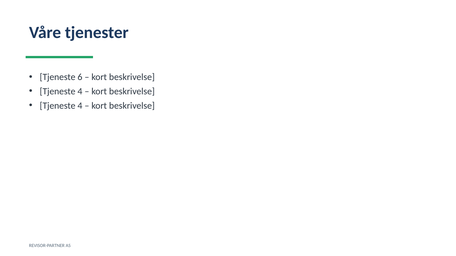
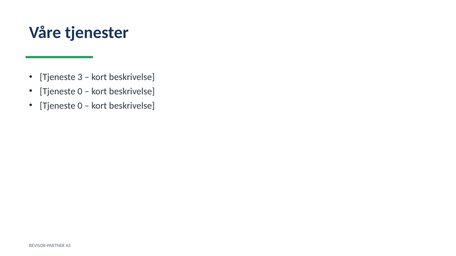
6: 6 -> 3
4 at (80, 91): 4 -> 0
4 at (80, 106): 4 -> 0
